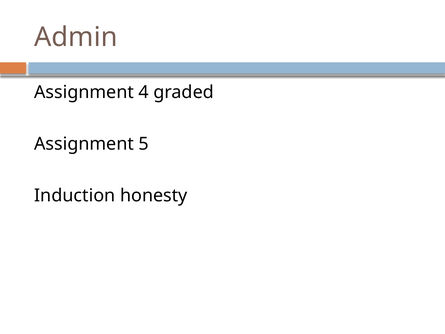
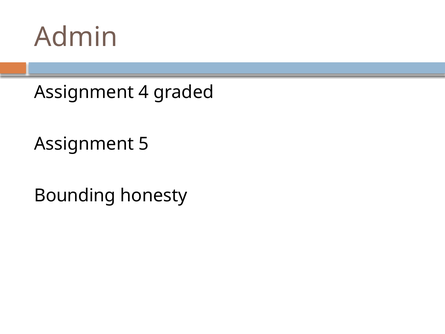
Induction: Induction -> Bounding
